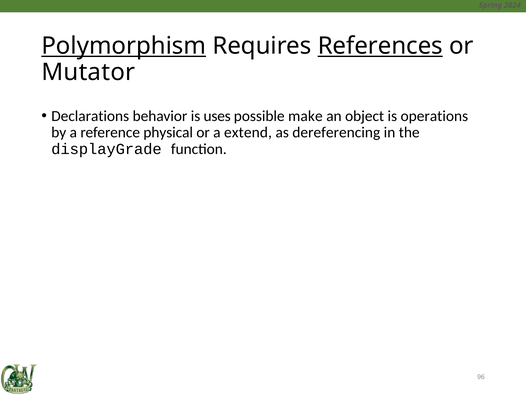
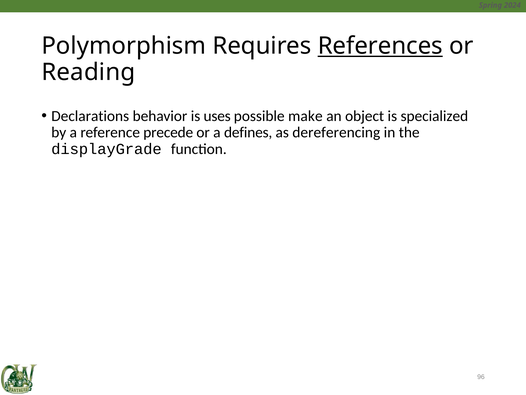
Polymorphism underline: present -> none
Mutator: Mutator -> Reading
operations: operations -> specialized
physical: physical -> precede
extend: extend -> defines
